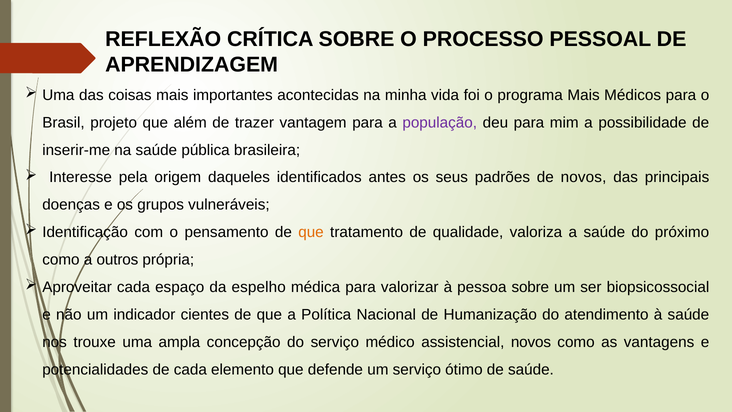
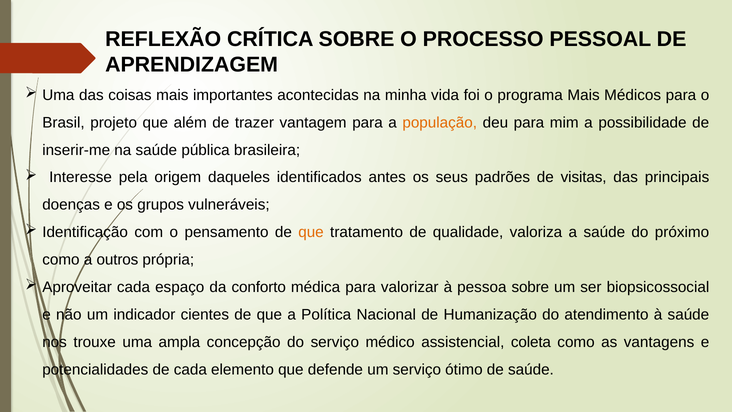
população colour: purple -> orange
de novos: novos -> visitas
espelho: espelho -> conforto
assistencial novos: novos -> coleta
